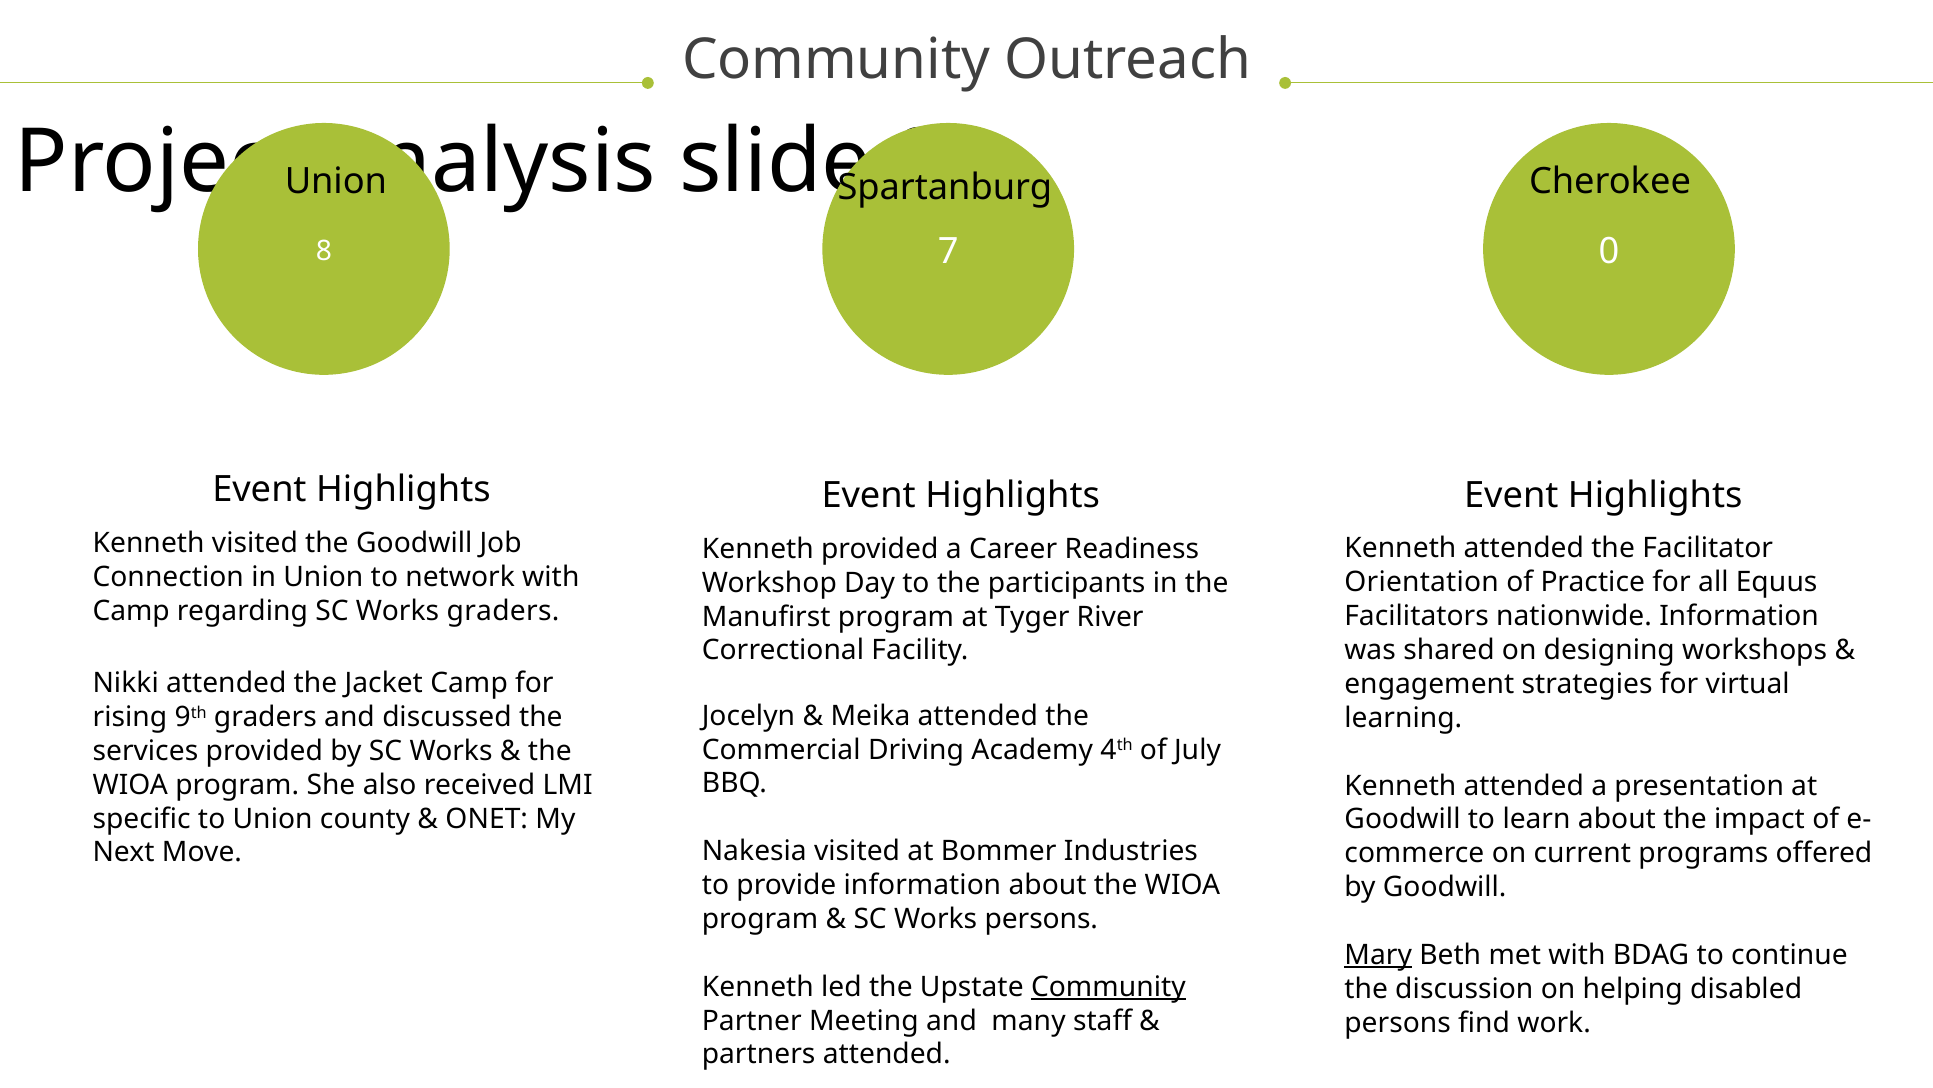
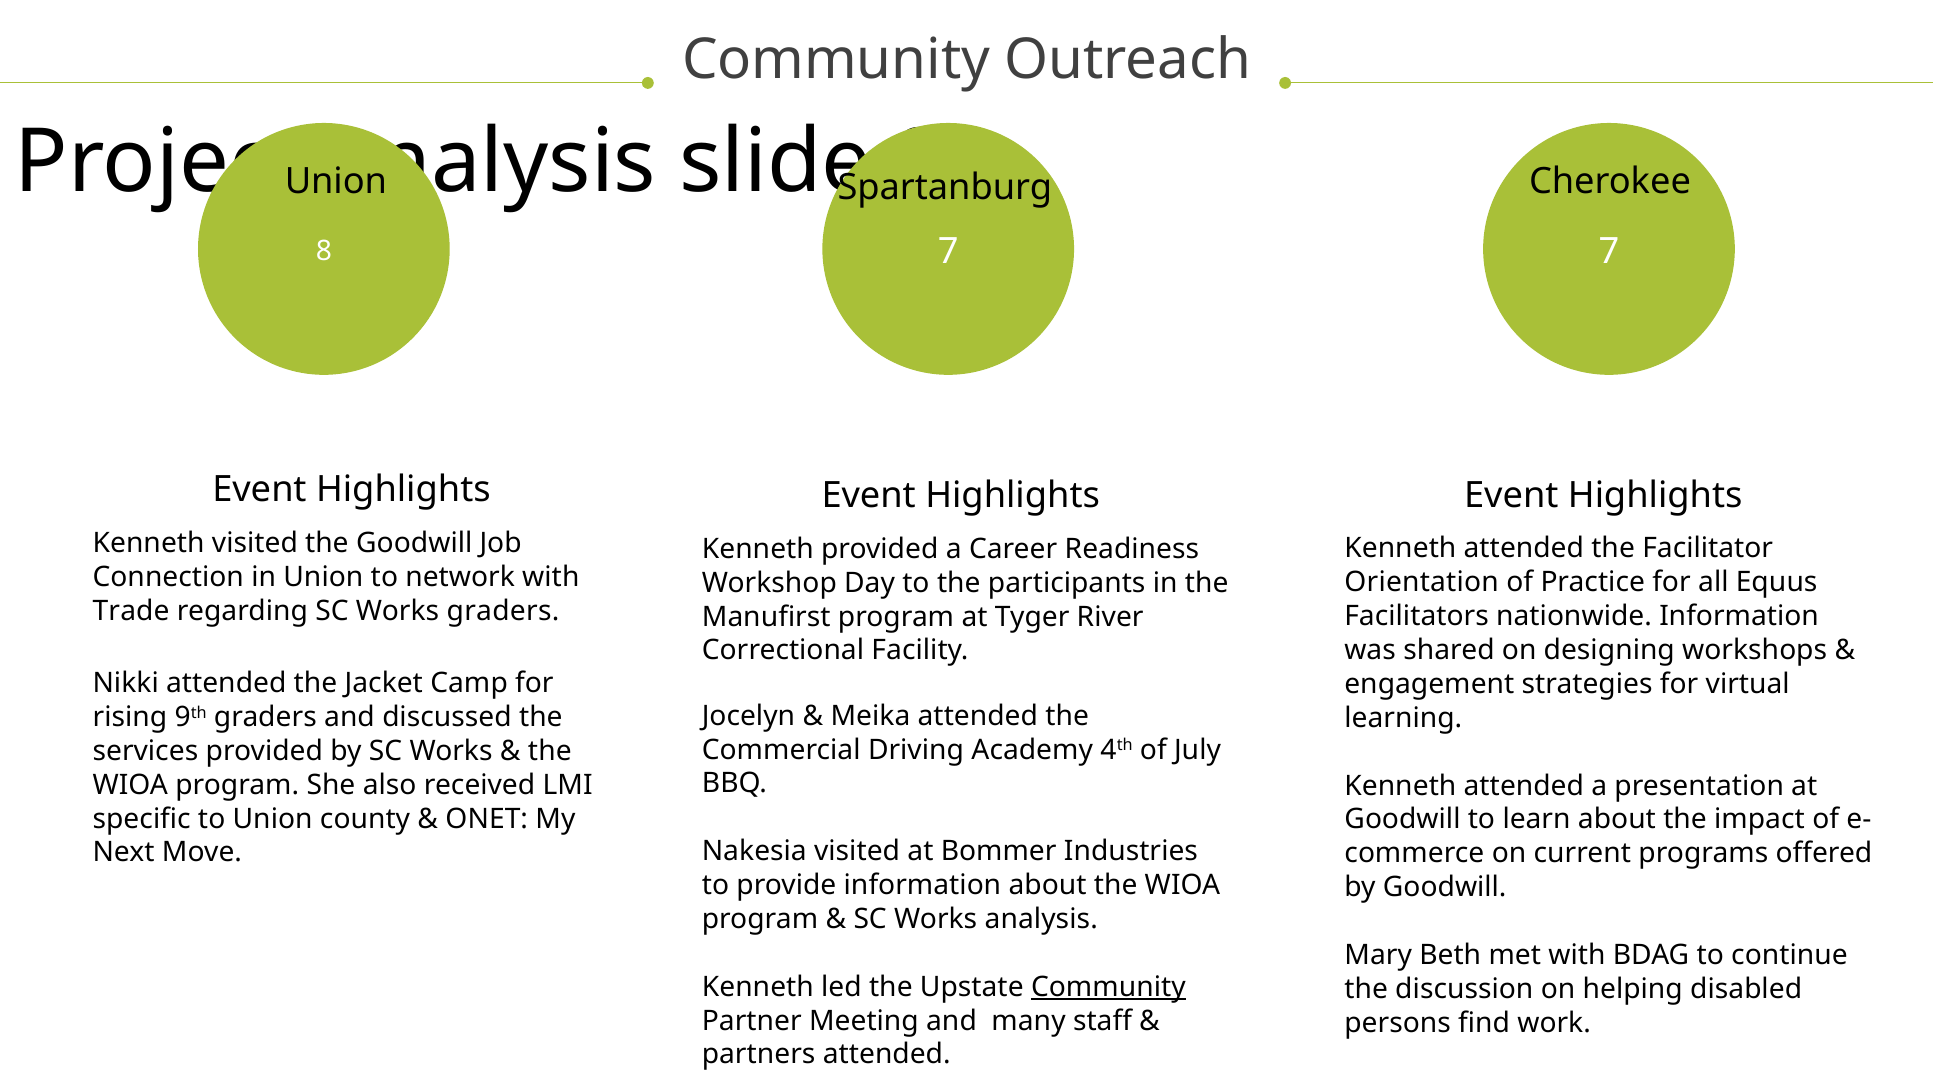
7 0: 0 -> 7
Camp at (131, 610): Camp -> Trade
Works persons: persons -> analysis
Mary underline: present -> none
